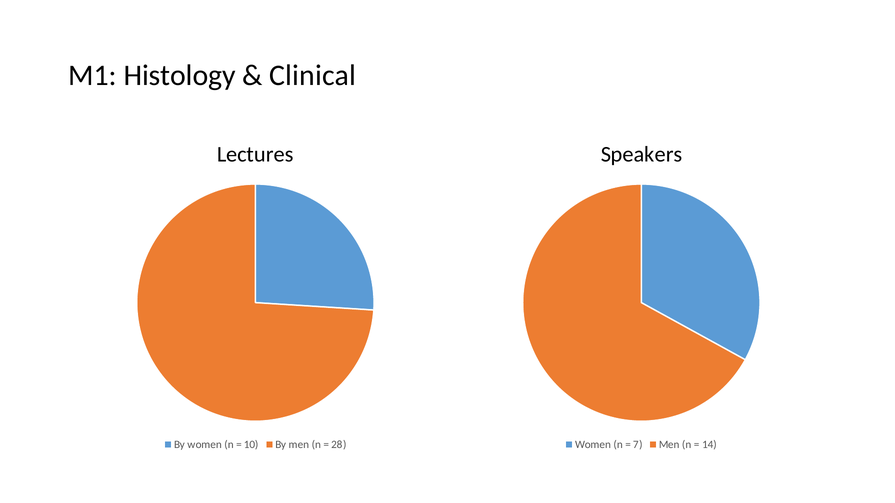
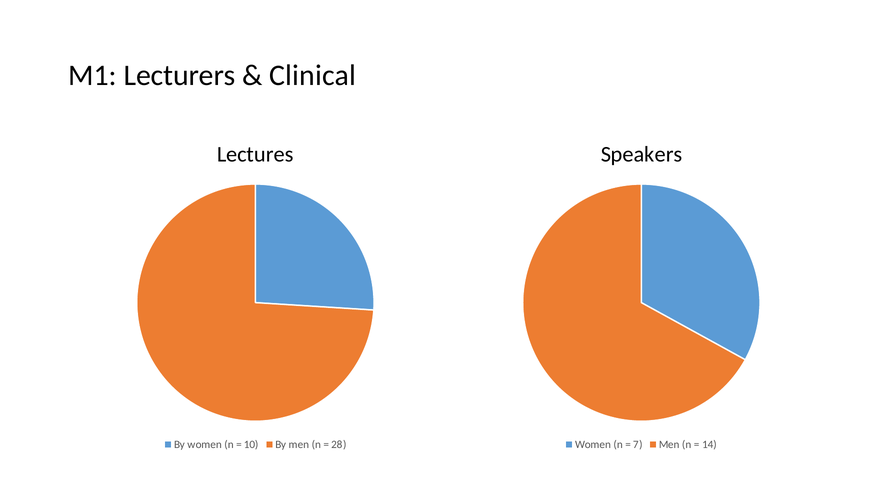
Histology: Histology -> Lecturers
